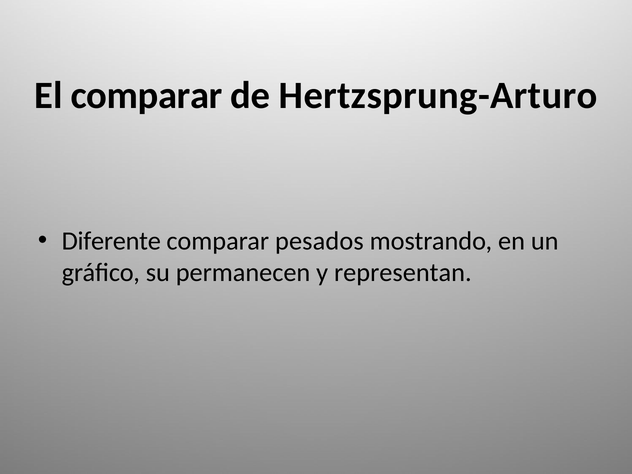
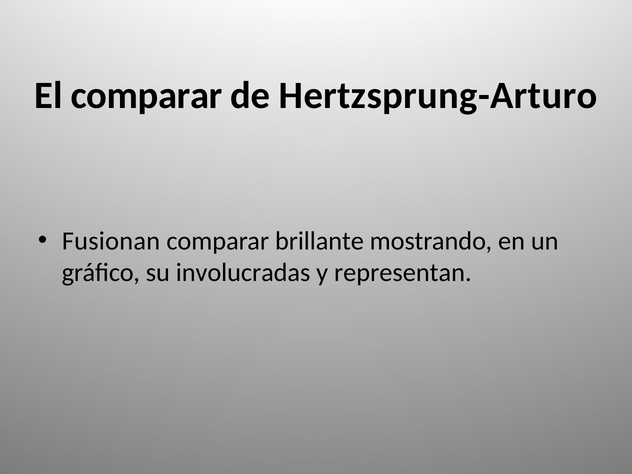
Diferente: Diferente -> Fusionan
pesados: pesados -> brillante
permanecen: permanecen -> involucradas
